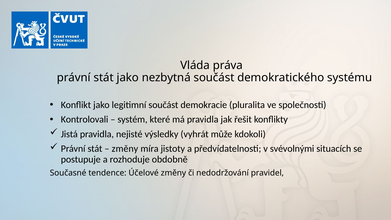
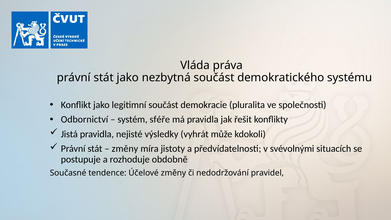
Kontrolovali: Kontrolovali -> Odbornictví
které: které -> sféře
